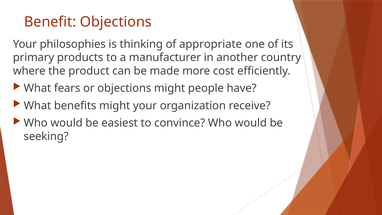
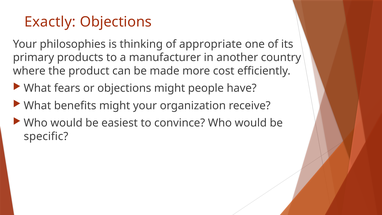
Benefit: Benefit -> Exactly
seeking: seeking -> specific
